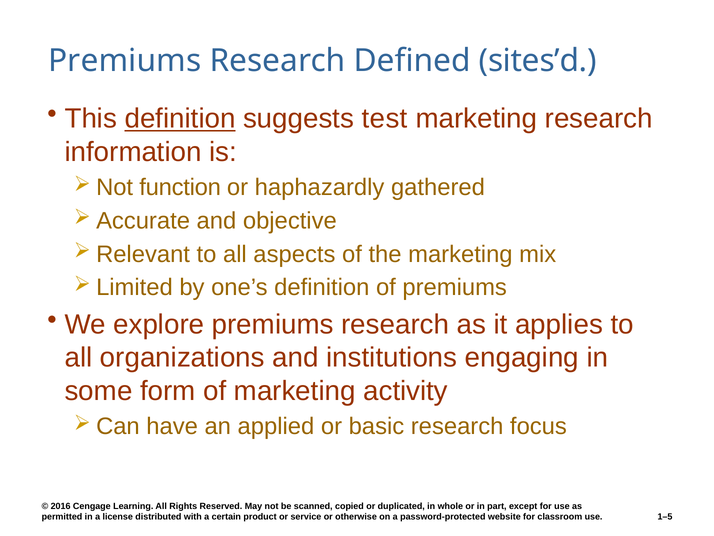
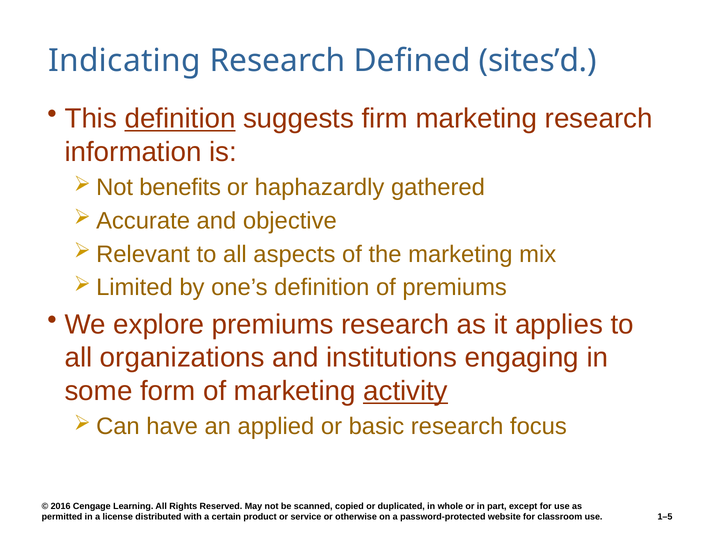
Premiums at (125, 61): Premiums -> Indicating
test: test -> firm
function: function -> benefits
activity underline: none -> present
